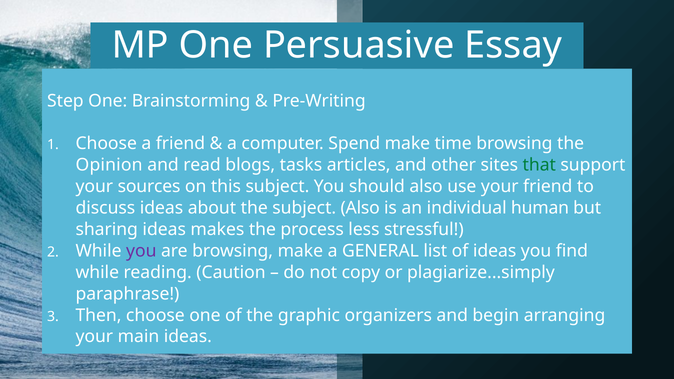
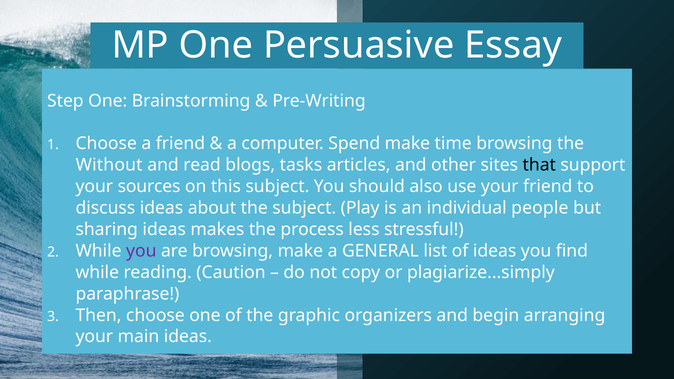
Opinion: Opinion -> Without
that colour: green -> black
subject Also: Also -> Play
human: human -> people
